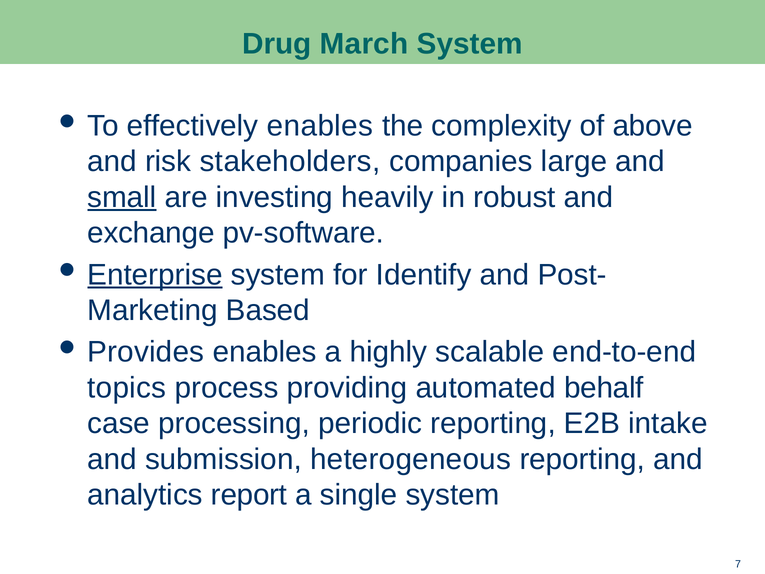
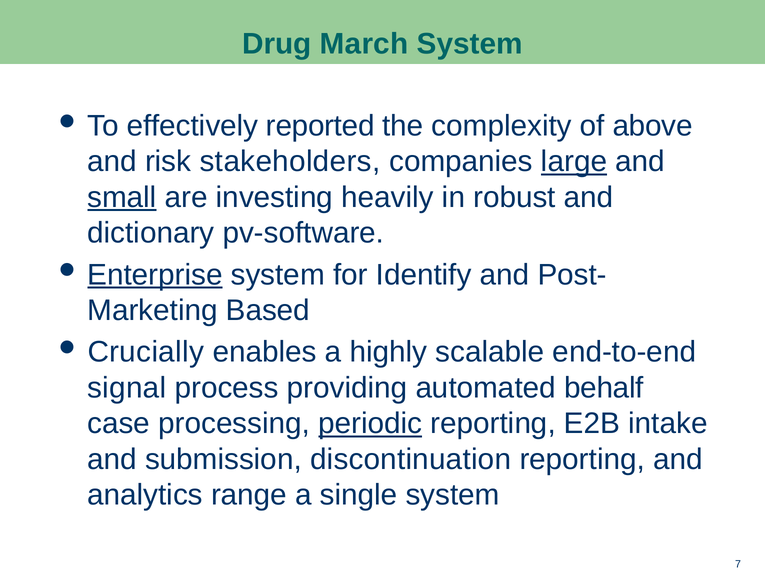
effectively enables: enables -> reported
large underline: none -> present
exchange: exchange -> dictionary
Provides: Provides -> Crucially
topics: topics -> signal
periodic underline: none -> present
heterogeneous: heterogeneous -> discontinuation
report: report -> range
